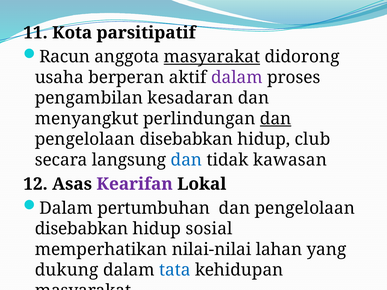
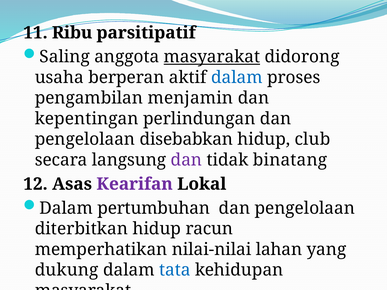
Kota: Kota -> Ribu
Racun: Racun -> Saling
dalam at (237, 78) colour: purple -> blue
kesadaran: kesadaran -> menjamin
menyangkut: menyangkut -> kepentingan
dan at (276, 119) underline: present -> none
dan at (186, 160) colour: blue -> purple
kawasan: kawasan -> binatang
disebabkan at (81, 229): disebabkan -> diterbitkan
sosial: sosial -> racun
